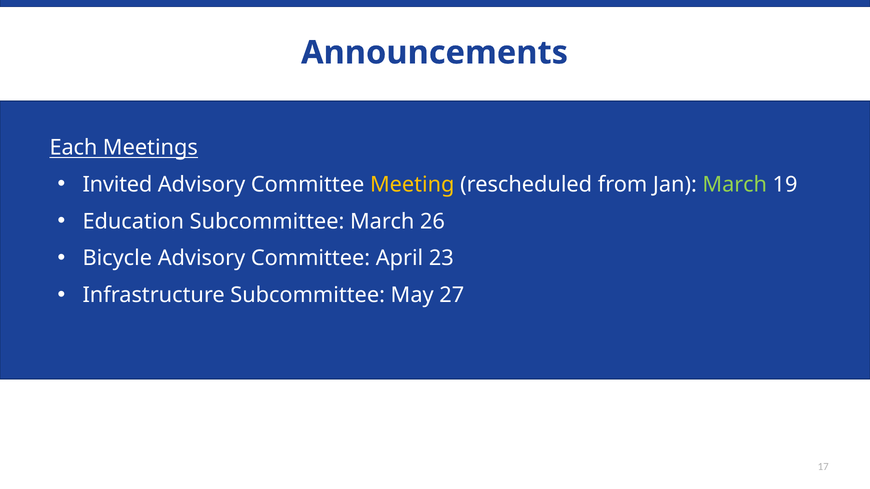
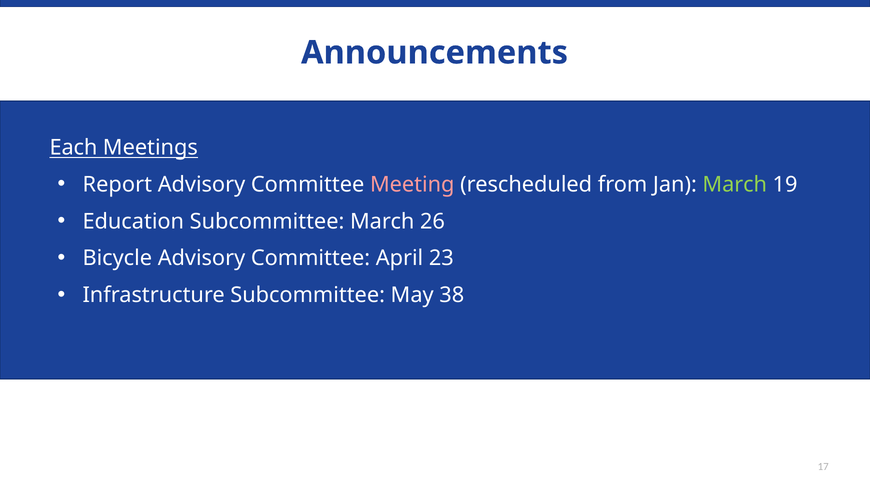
Invited: Invited -> Report
Meeting colour: yellow -> pink
27: 27 -> 38
